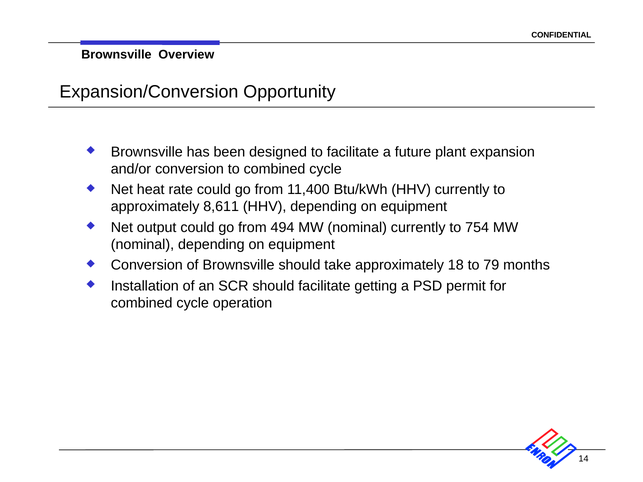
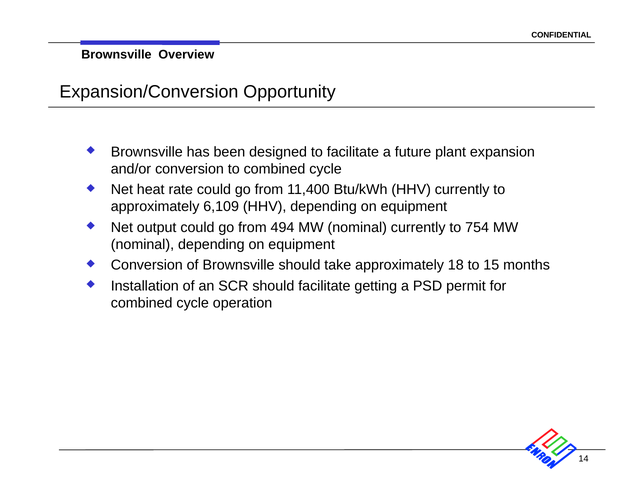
8,611: 8,611 -> 6,109
79: 79 -> 15
